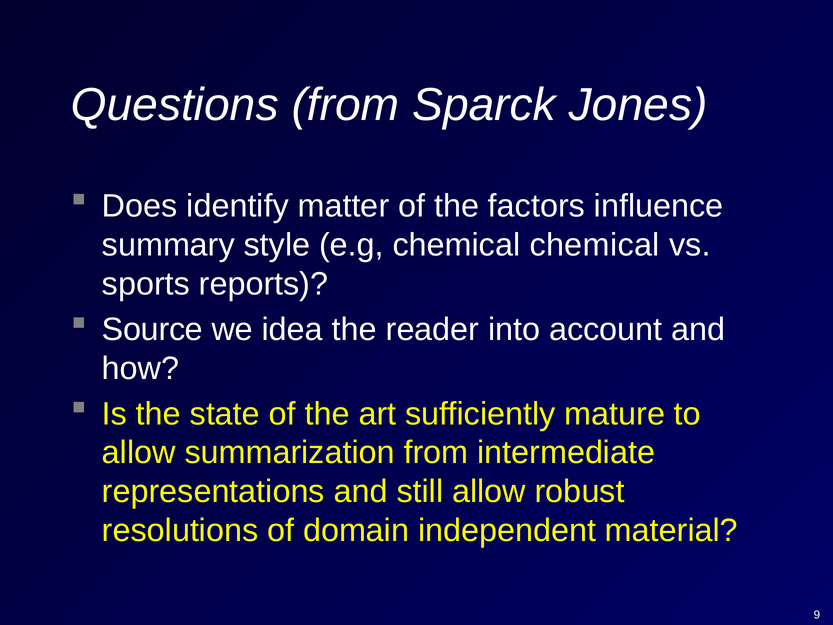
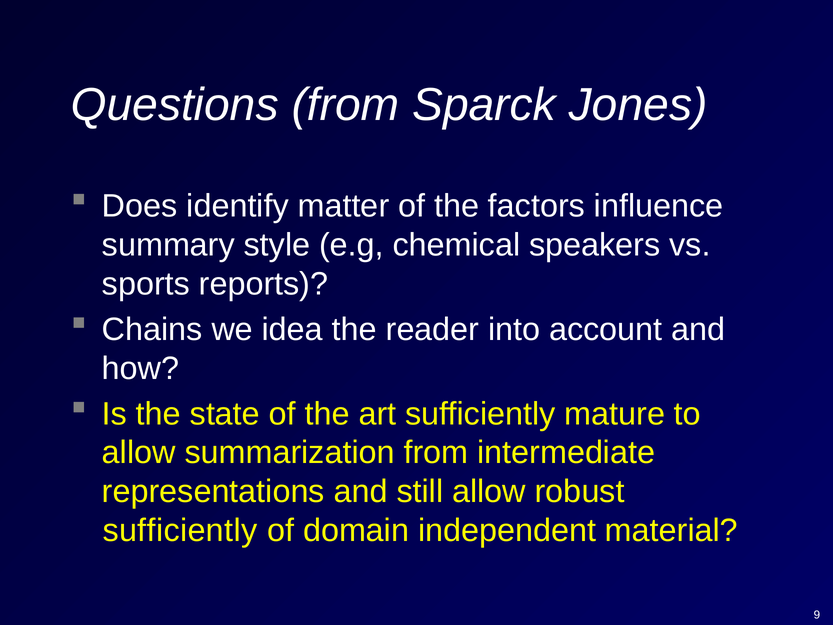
chemical chemical: chemical -> speakers
Source: Source -> Chains
resolutions at (180, 530): resolutions -> sufficiently
